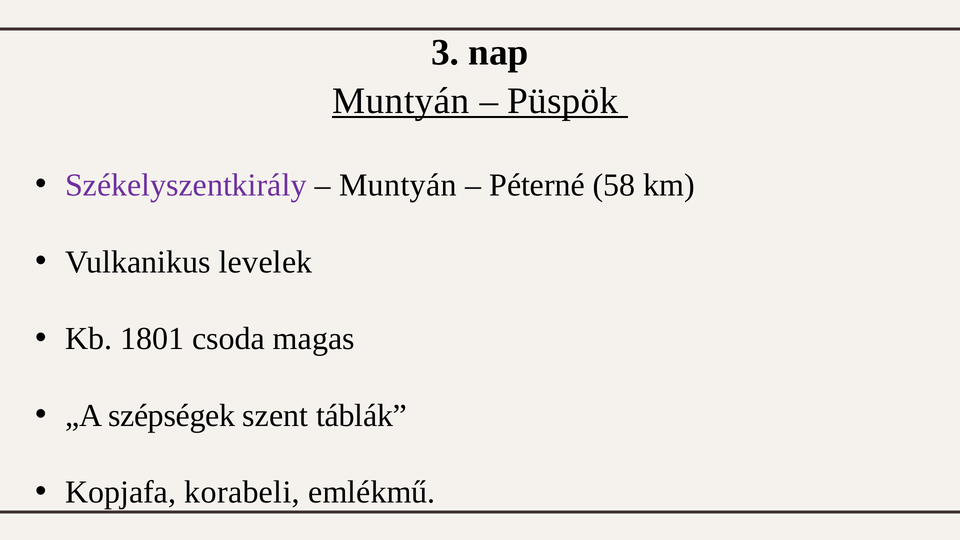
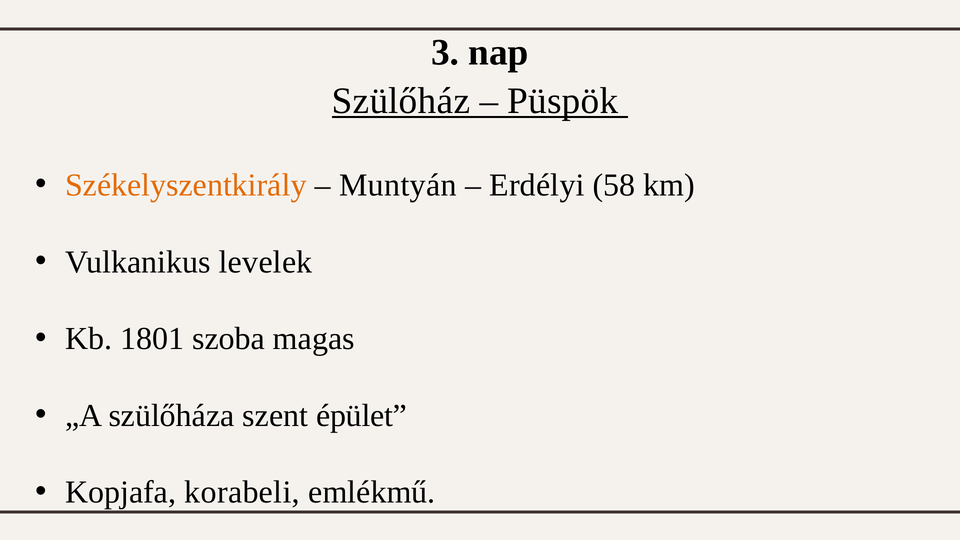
Muntyán at (401, 101): Muntyán -> Szülőház
Székelyszentkirály colour: purple -> orange
Péterné: Péterné -> Erdélyi
csoda: csoda -> szoba
szépségek: szépségek -> szülőháza
táblák: táblák -> épület
